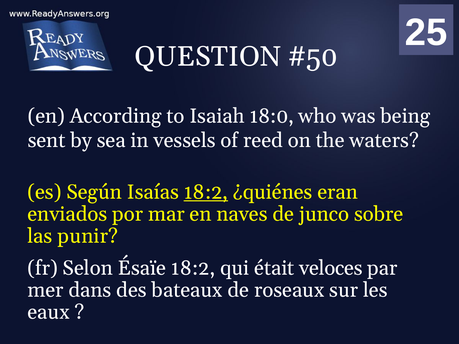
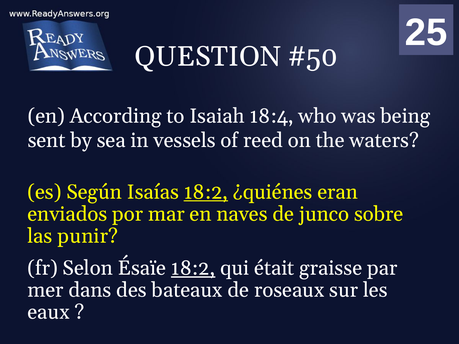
18:0: 18:0 -> 18:4
18:2 at (193, 268) underline: none -> present
veloces: veloces -> graisse
